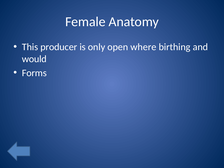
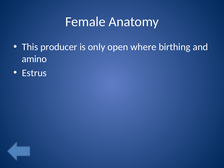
would: would -> amino
Forms: Forms -> Estrus
